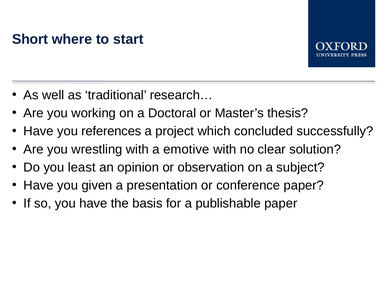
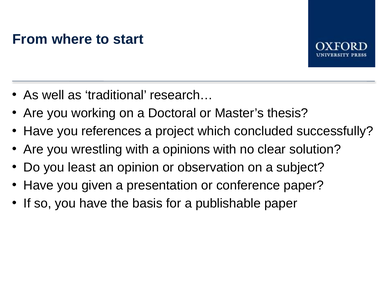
Short: Short -> From
emotive: emotive -> opinions
